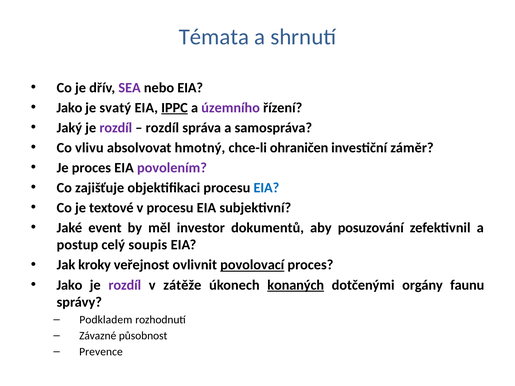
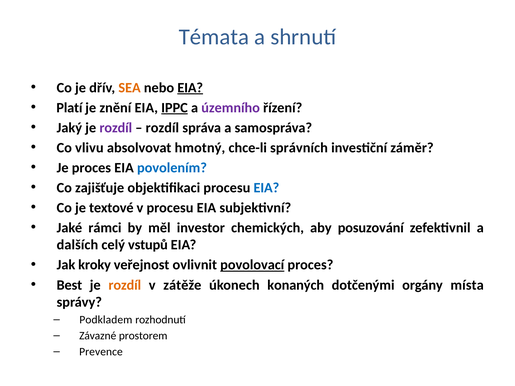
SEA colour: purple -> orange
EIA at (190, 88) underline: none -> present
Jako at (69, 108): Jako -> Platí
svatý: svatý -> znění
ohraničen: ohraničen -> správních
povolením colour: purple -> blue
event: event -> rámci
dokumentů: dokumentů -> chemických
postup: postup -> dalších
soupis: soupis -> vstupů
Jako at (69, 285): Jako -> Best
rozdíl at (125, 285) colour: purple -> orange
konaných underline: present -> none
faunu: faunu -> místa
působnost: působnost -> prostorem
